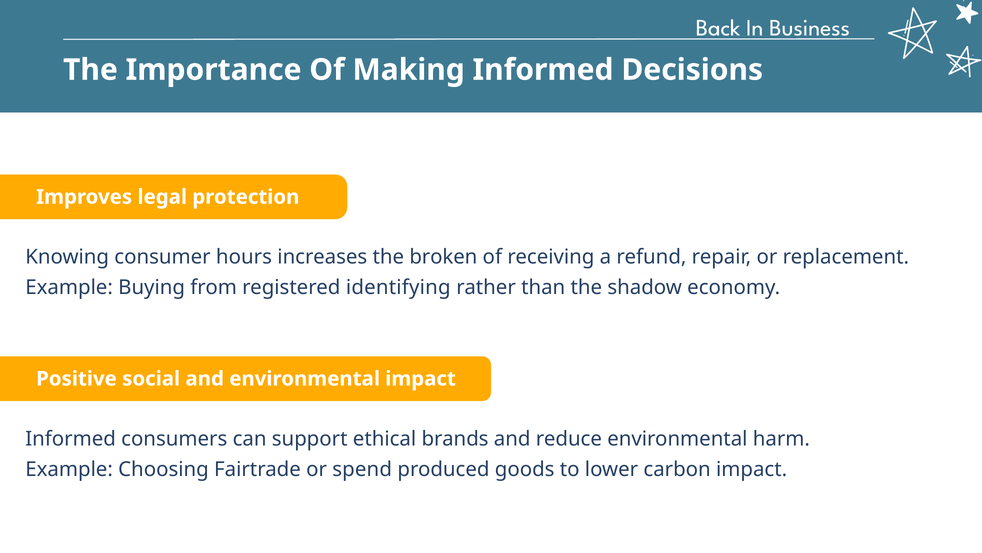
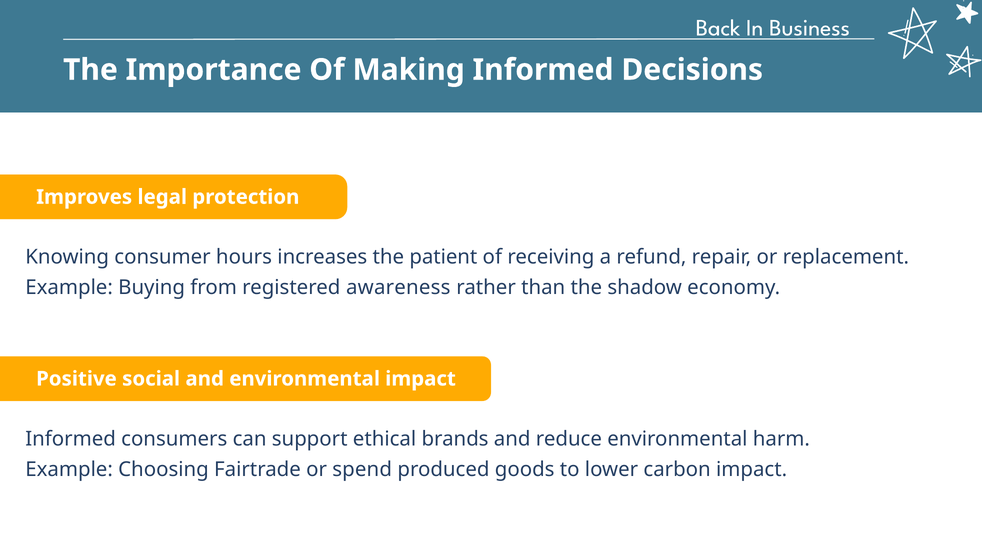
broken: broken -> patient
identifying: identifying -> awareness
